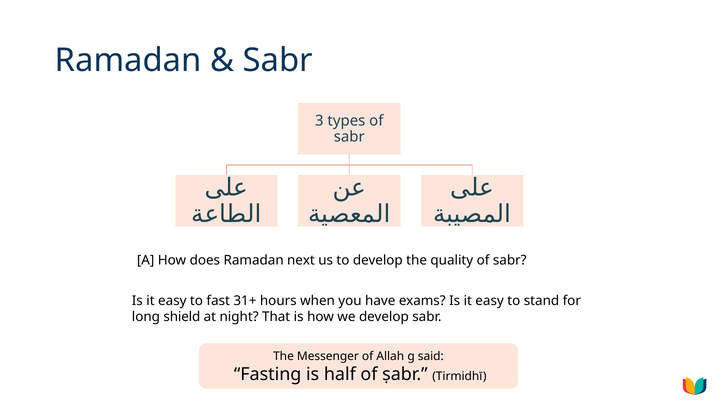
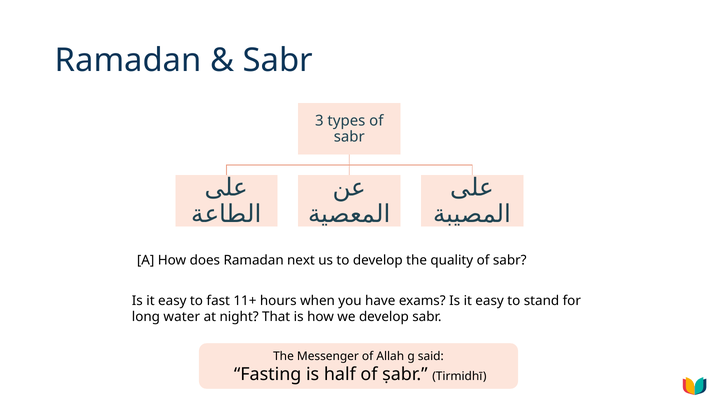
31+: 31+ -> 11+
shield: shield -> water
